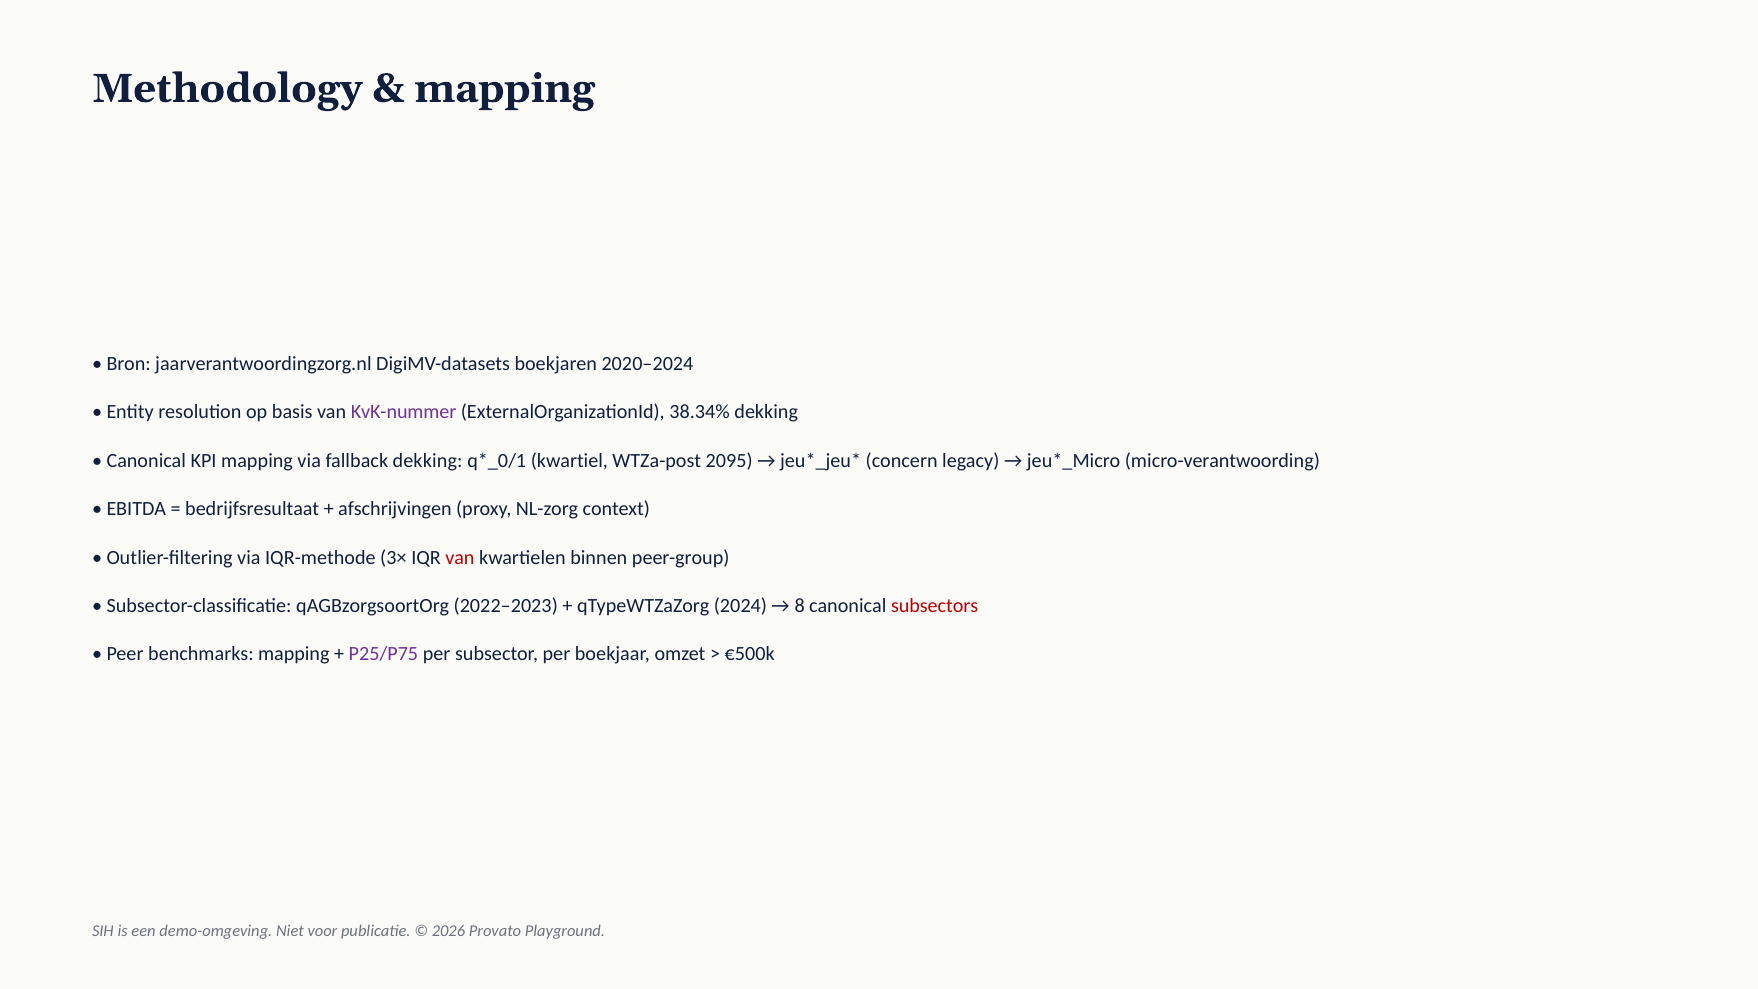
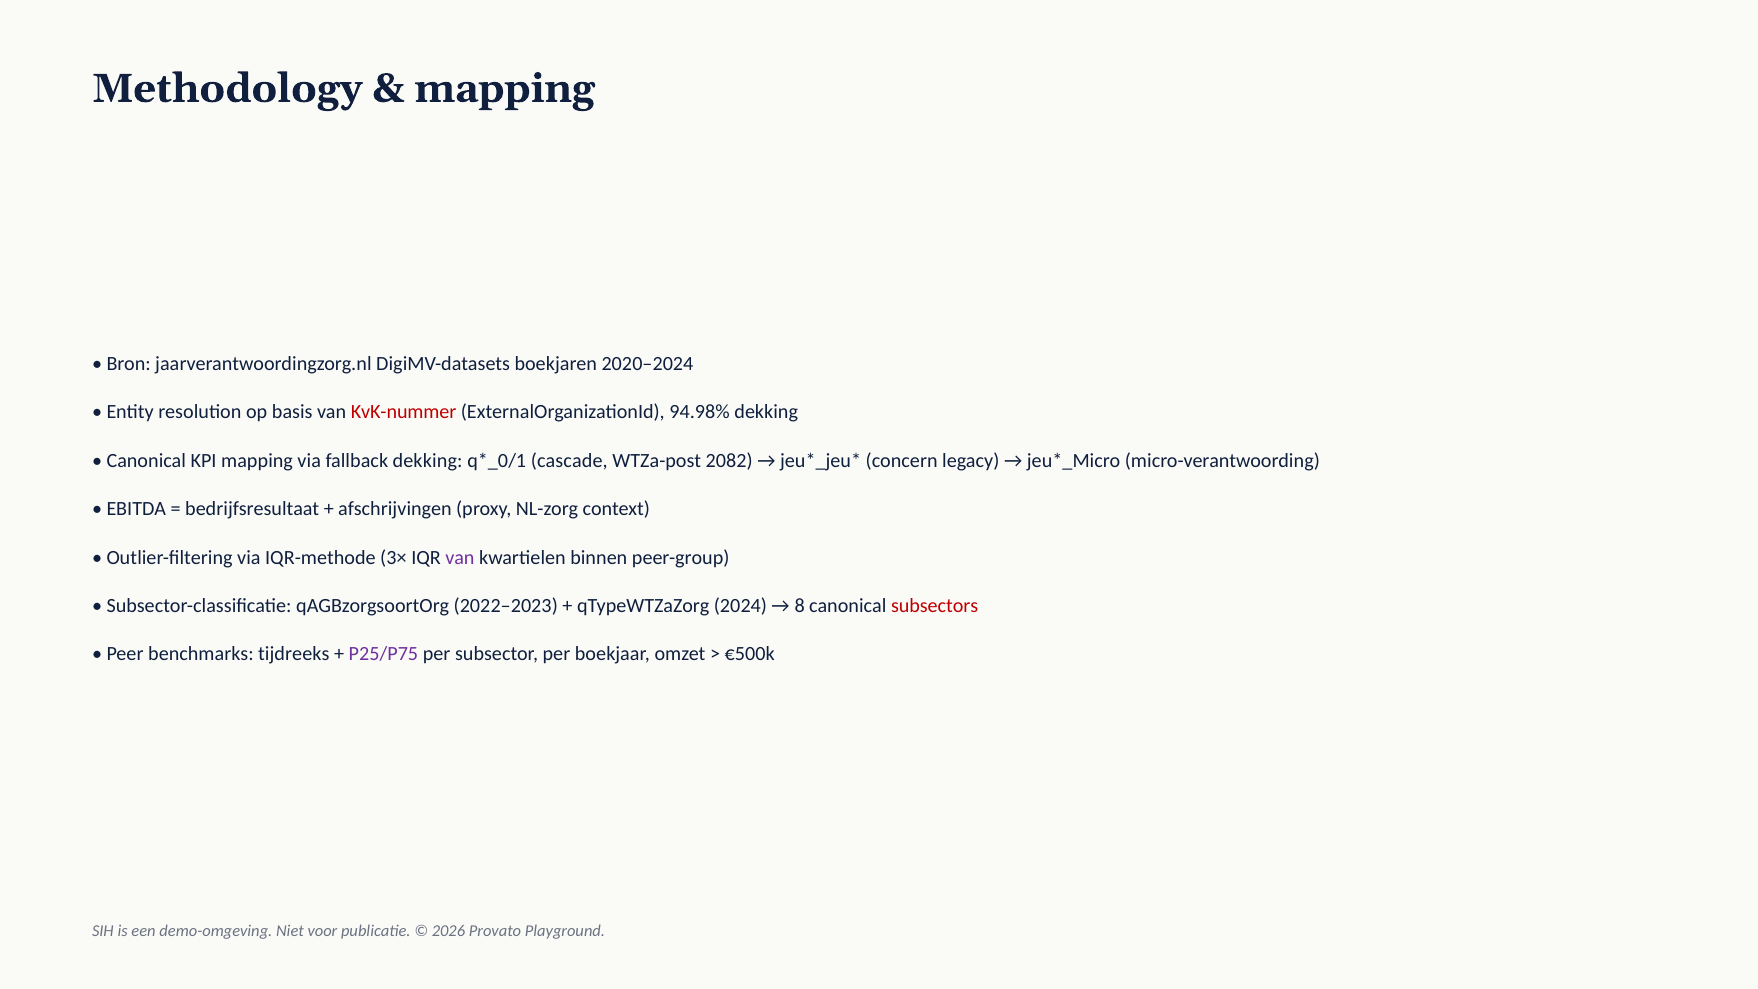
KvK-nummer colour: purple -> red
38.34%: 38.34% -> 94.98%
kwartiel: kwartiel -> cascade
2095: 2095 -> 2082
van at (460, 557) colour: red -> purple
benchmarks mapping: mapping -> tijdreeks
